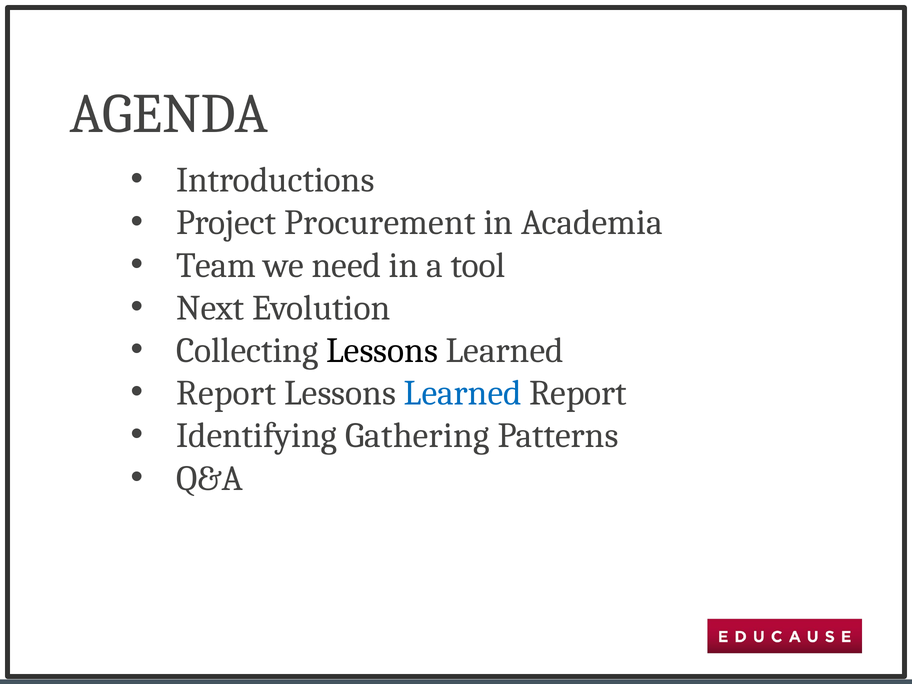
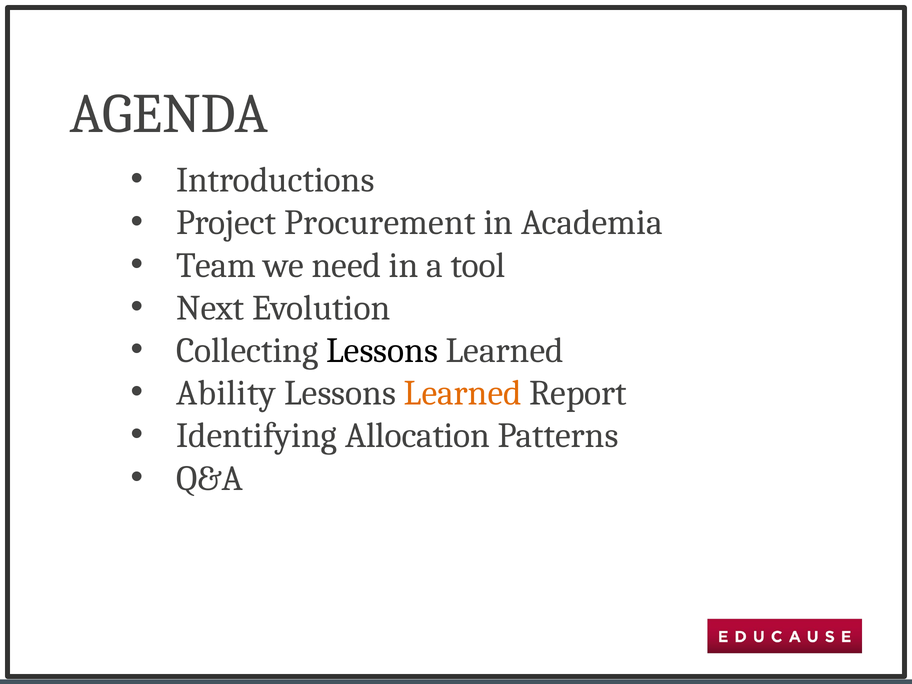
Report at (226, 393): Report -> Ability
Learned at (463, 393) colour: blue -> orange
Gathering: Gathering -> Allocation
